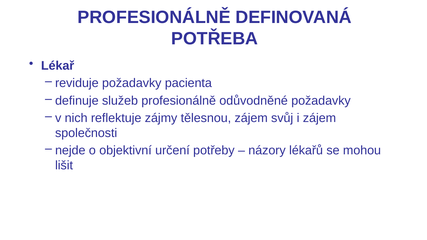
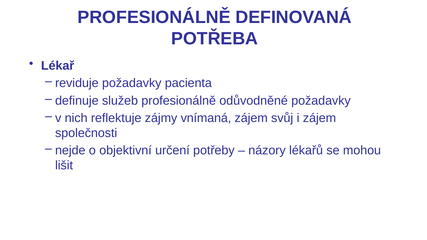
tělesnou: tělesnou -> vnímaná
